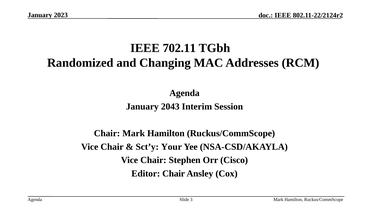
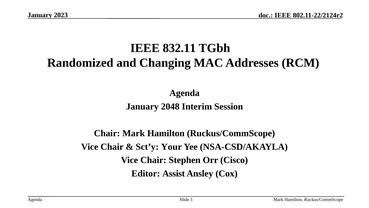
702.11: 702.11 -> 832.11
2043: 2043 -> 2048
Editor Chair: Chair -> Assist
